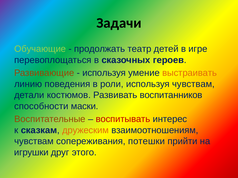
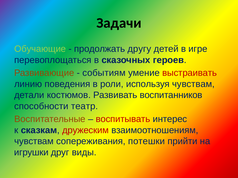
театр: театр -> другу
используя at (104, 73): используя -> событиям
выстраивать colour: orange -> red
маски: маски -> театр
дружеским colour: orange -> red
этого: этого -> виды
